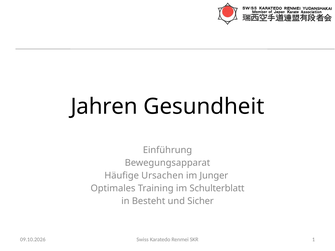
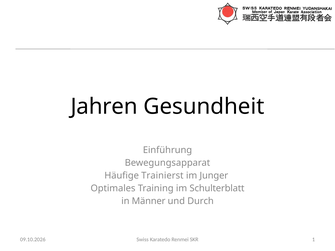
Ursachen: Ursachen -> Trainierst
Besteht: Besteht -> Männer
Sicher: Sicher -> Durch
